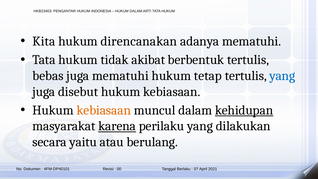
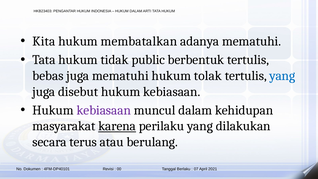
direncanakan: direncanakan -> membatalkan
akibat: akibat -> public
tetap: tetap -> tolak
kebiasaan at (104, 110) colour: orange -> purple
kehidupan underline: present -> none
yaitu: yaitu -> terus
